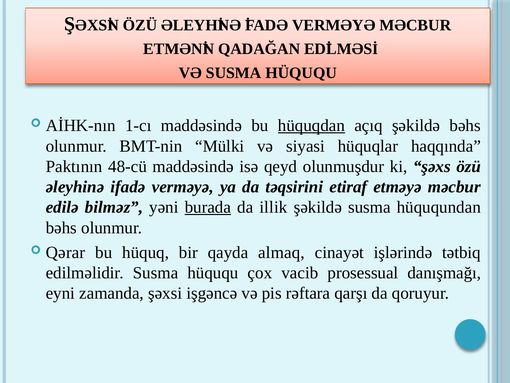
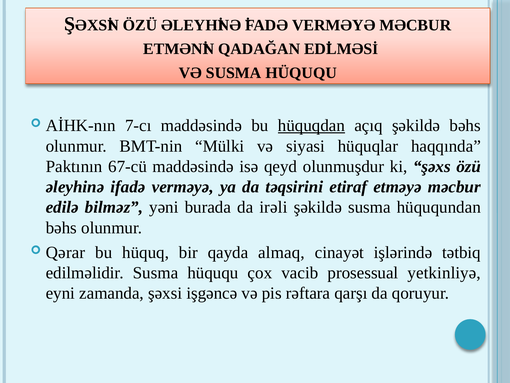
1-cı: 1-cı -> 7-cı
48-cü: 48-cü -> 67-cü
burada underline: present -> none
illik: illik -> irəli
danışmağı: danışmağı -> yetkinliyə
